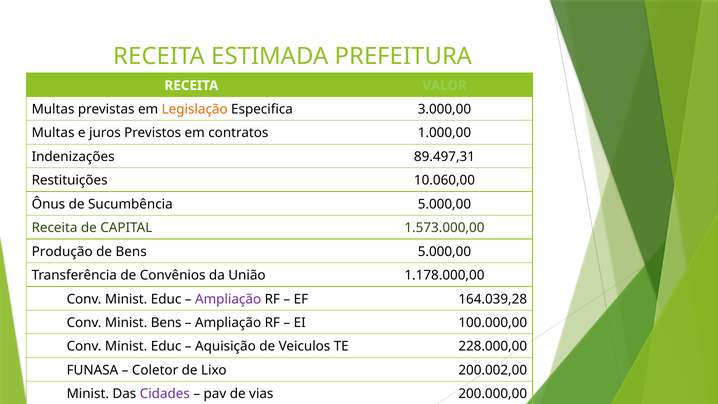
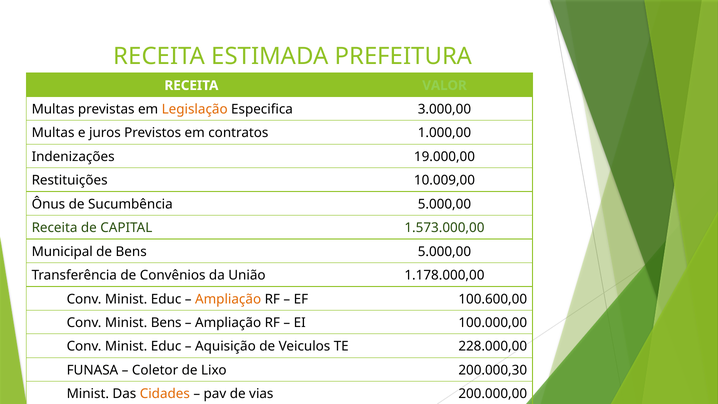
89.497,31: 89.497,31 -> 19.000,00
10.060,00: 10.060,00 -> 10.009,00
Produção: Produção -> Municipal
Ampliação at (228, 299) colour: purple -> orange
164.039,28: 164.039,28 -> 100.600,00
200.002,00: 200.002,00 -> 200.000,30
Cidades colour: purple -> orange
